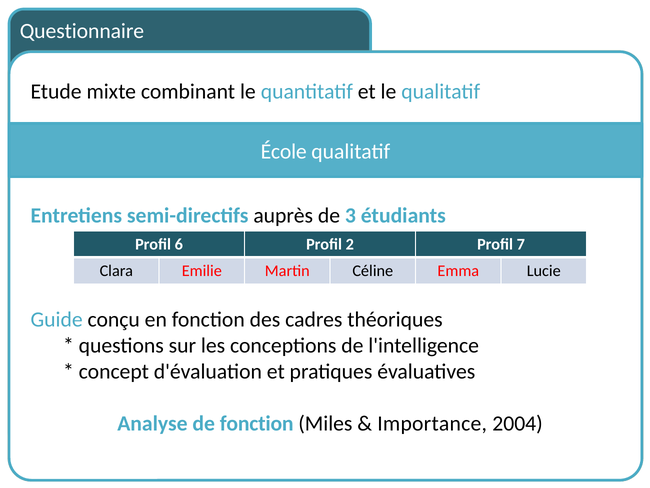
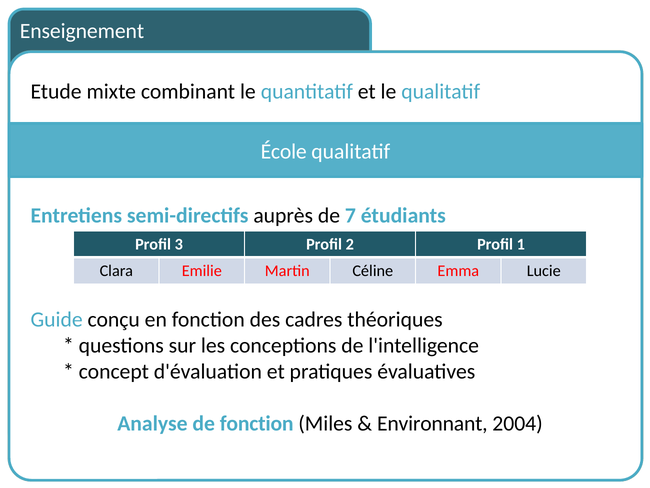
Questionnaire: Questionnaire -> Enseignement
3: 3 -> 7
6: 6 -> 3
7: 7 -> 1
Importance: Importance -> Environnant
